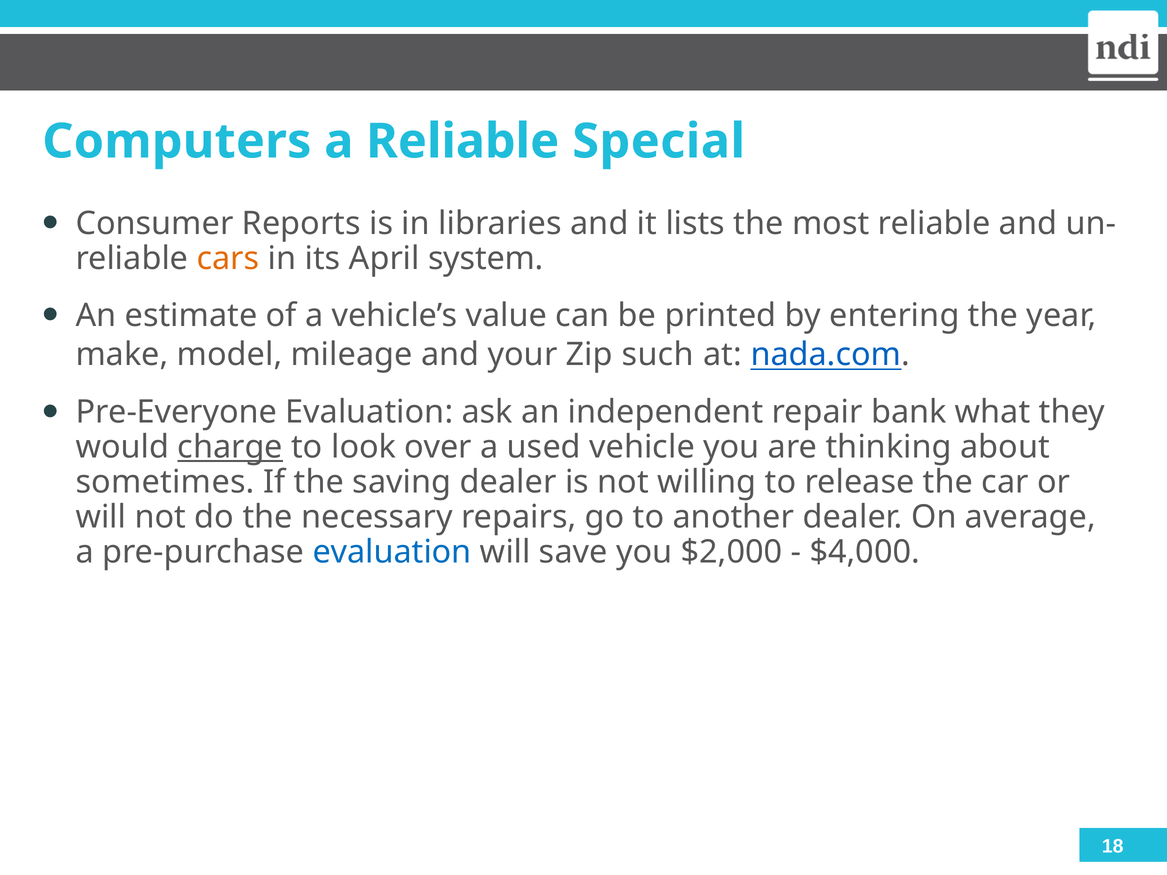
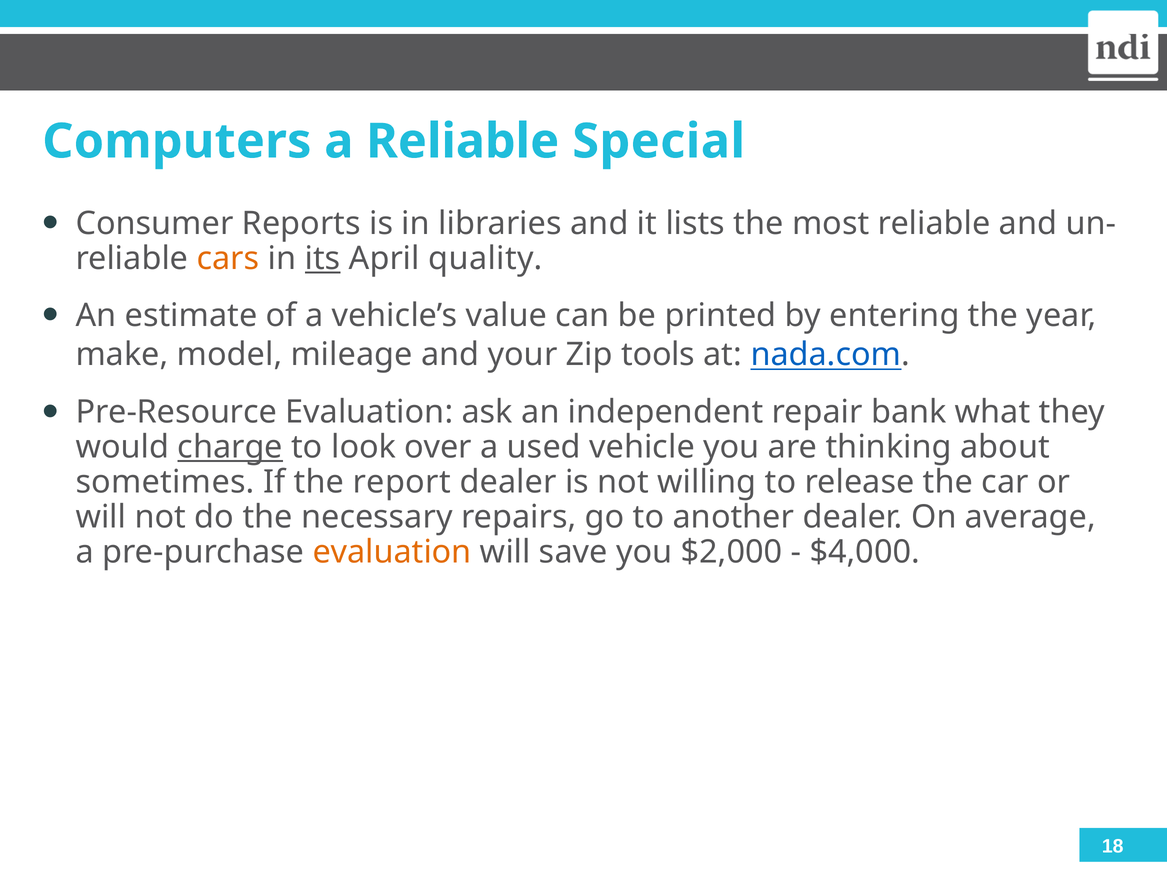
its underline: none -> present
system: system -> quality
such: such -> tools
Pre-Everyone: Pre-Everyone -> Pre-Resource
saving: saving -> report
evaluation at (392, 552) colour: blue -> orange
